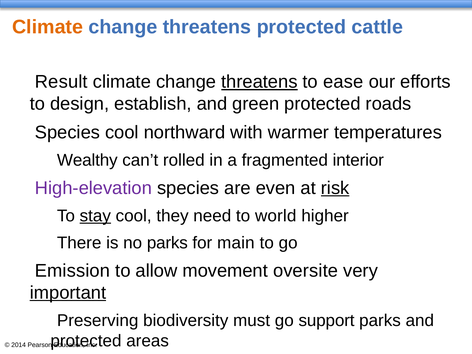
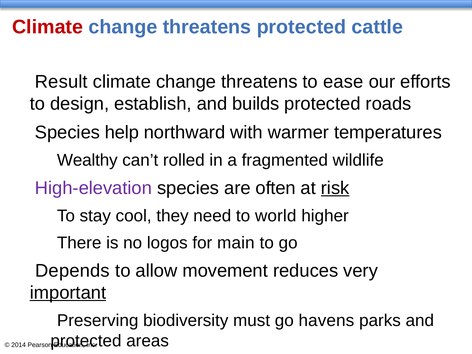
Climate at (48, 27) colour: orange -> red
threatens at (259, 82) underline: present -> none
green: green -> builds
Species cool: cool -> help
interior: interior -> wildlife
even: even -> often
stay underline: present -> none
no parks: parks -> logos
Emission: Emission -> Depends
oversite: oversite -> reduces
support: support -> havens
